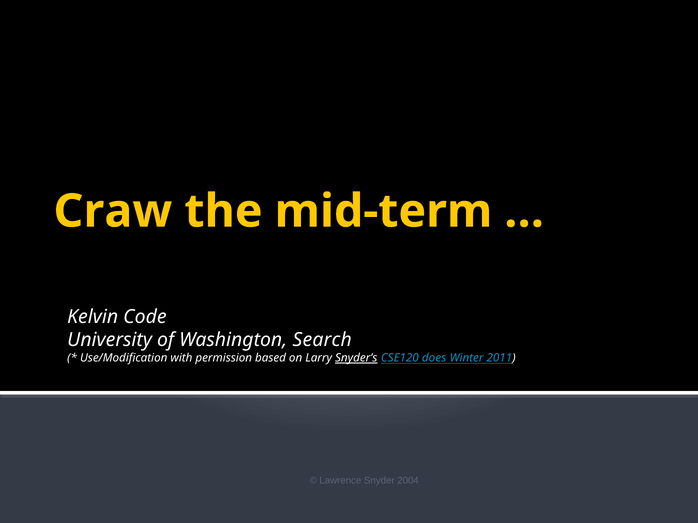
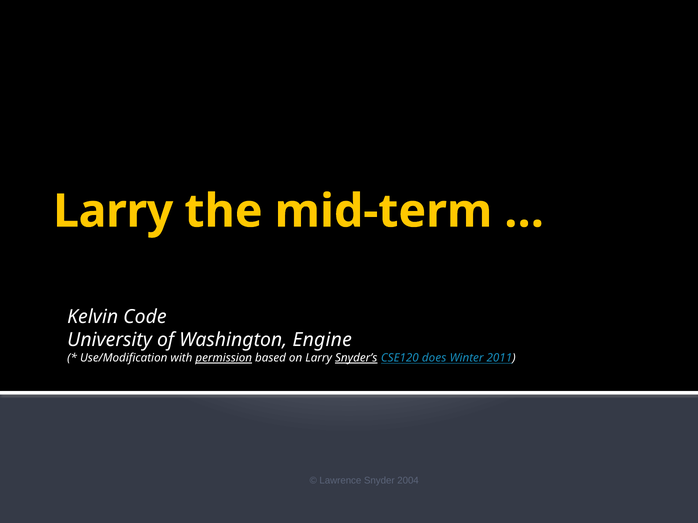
Craw at (113, 211): Craw -> Larry
Search: Search -> Engine
permission underline: none -> present
